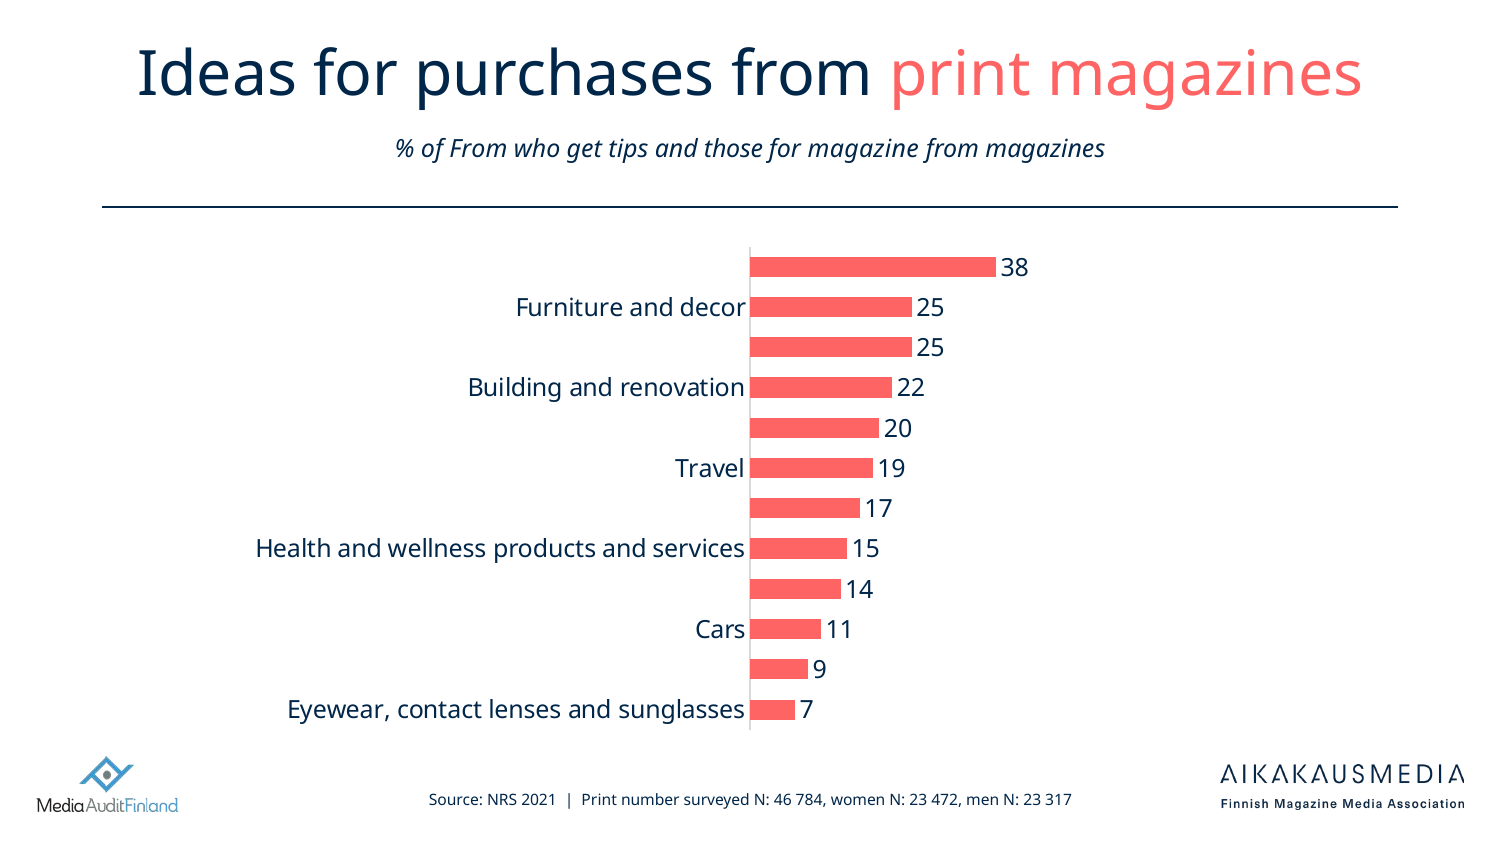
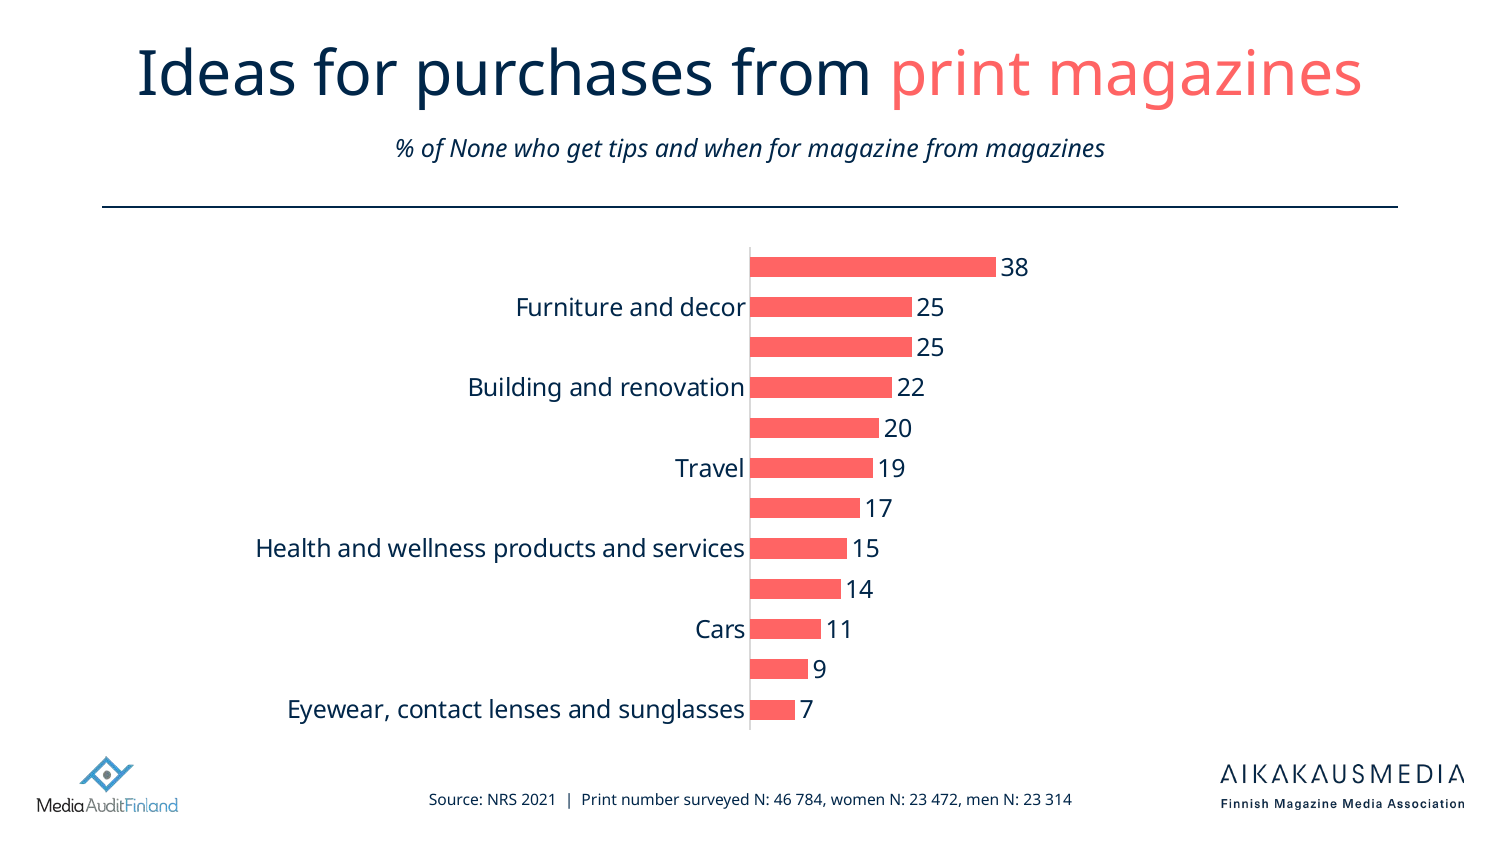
of From: From -> None
those: those -> when
317: 317 -> 314
